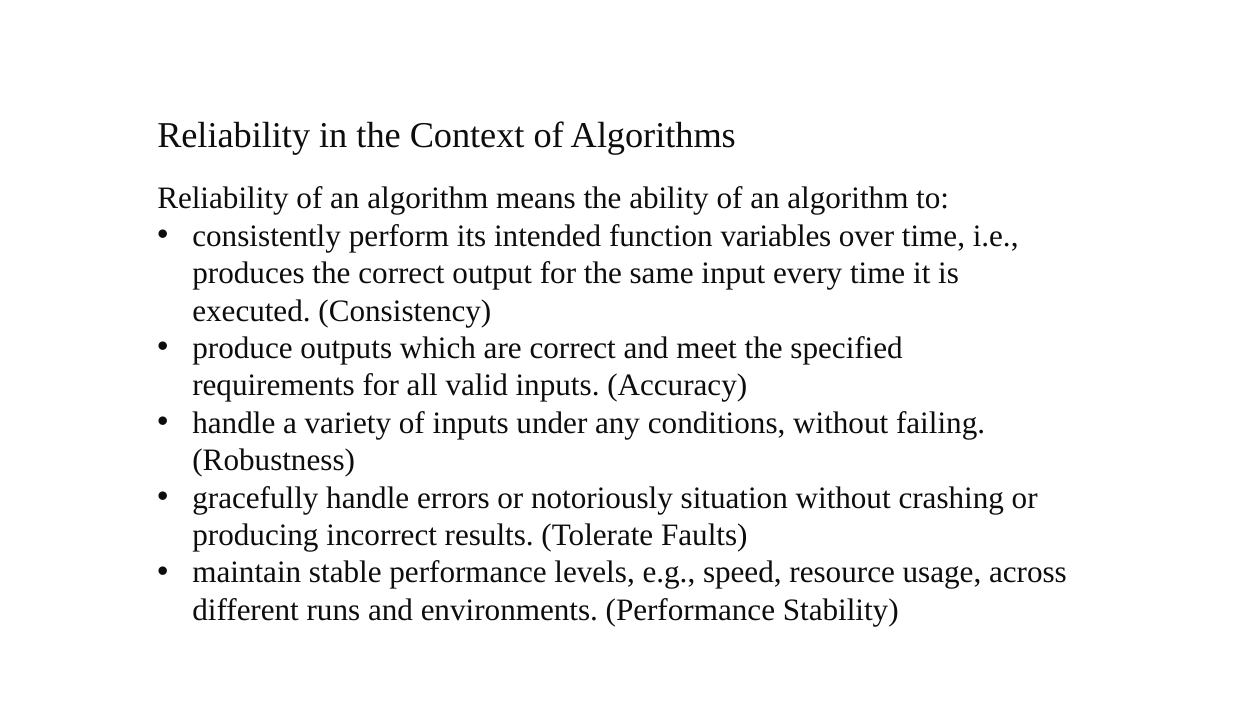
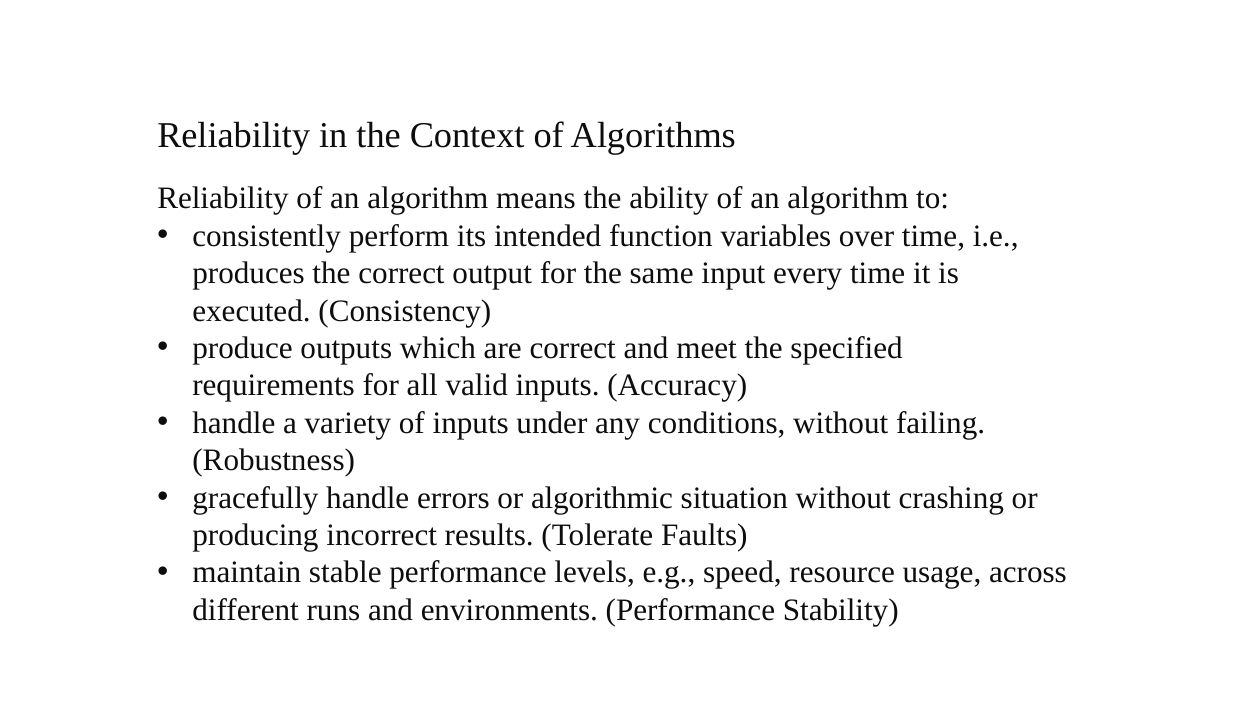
notoriously: notoriously -> algorithmic
